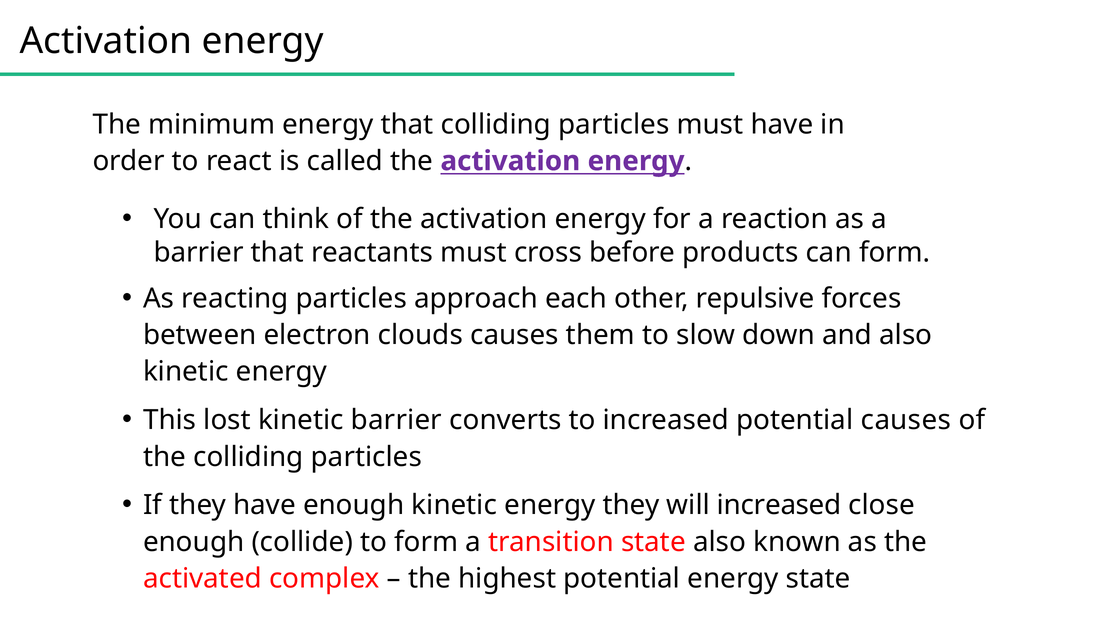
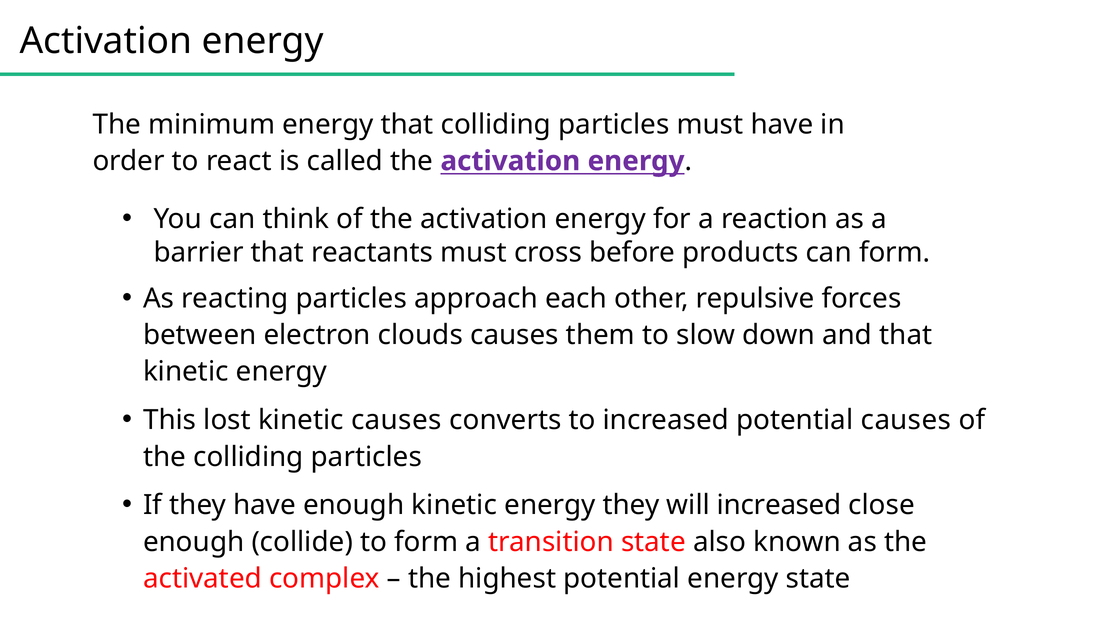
and also: also -> that
kinetic barrier: barrier -> causes
